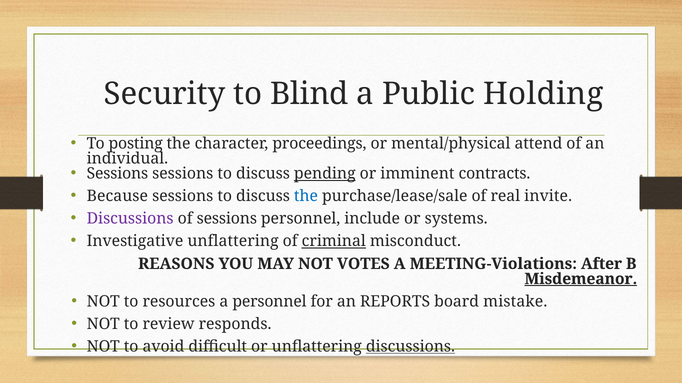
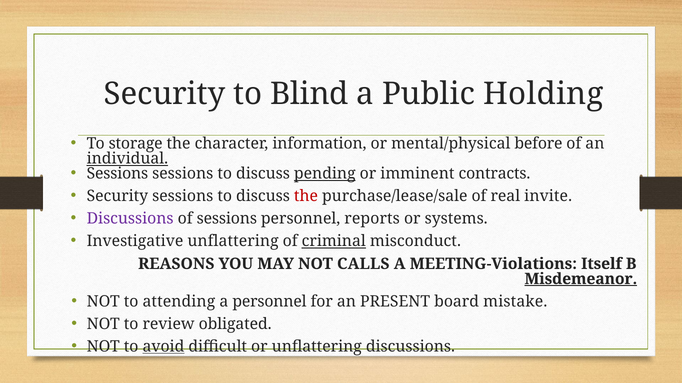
posting: posting -> storage
proceedings: proceedings -> information
attend: attend -> before
individual underline: none -> present
Because at (117, 197): Because -> Security
the at (306, 197) colour: blue -> red
include: include -> reports
VOTES: VOTES -> CALLS
After: After -> Itself
resources: resources -> attending
REPORTS: REPORTS -> PRESENT
responds: responds -> obligated
avoid underline: none -> present
discussions at (410, 347) underline: present -> none
